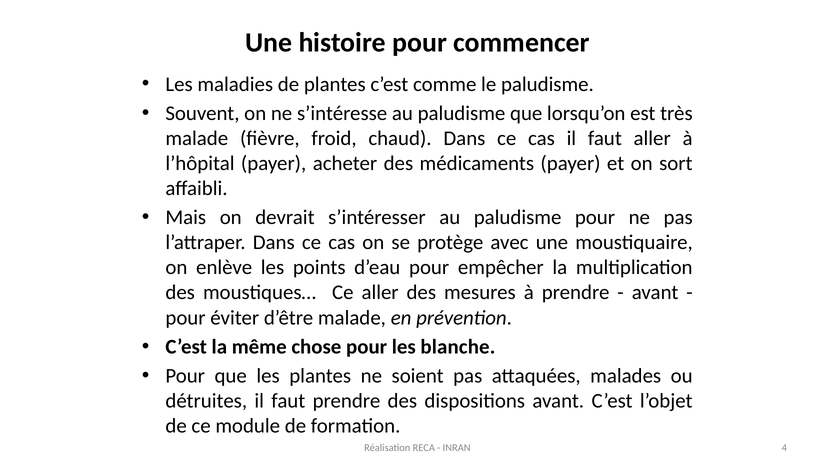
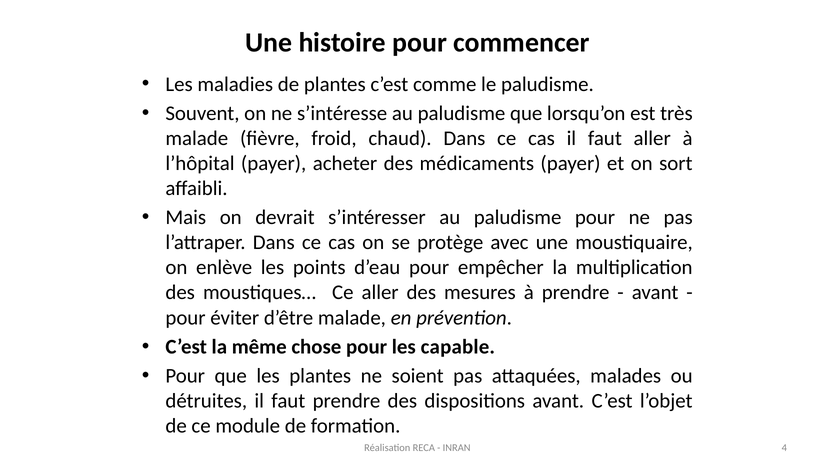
blanche: blanche -> capable
